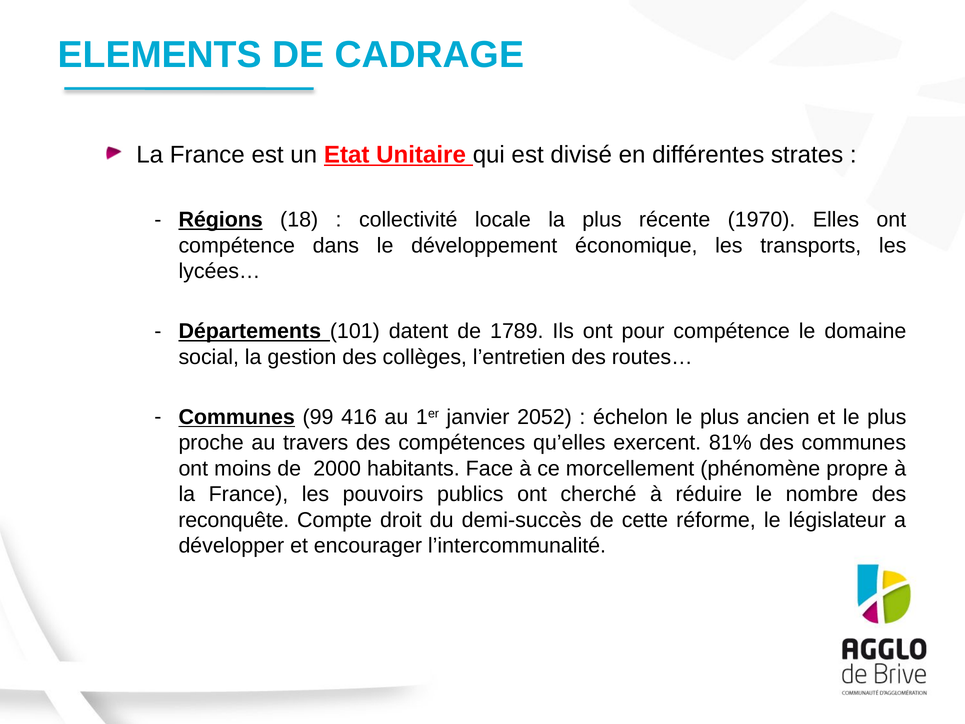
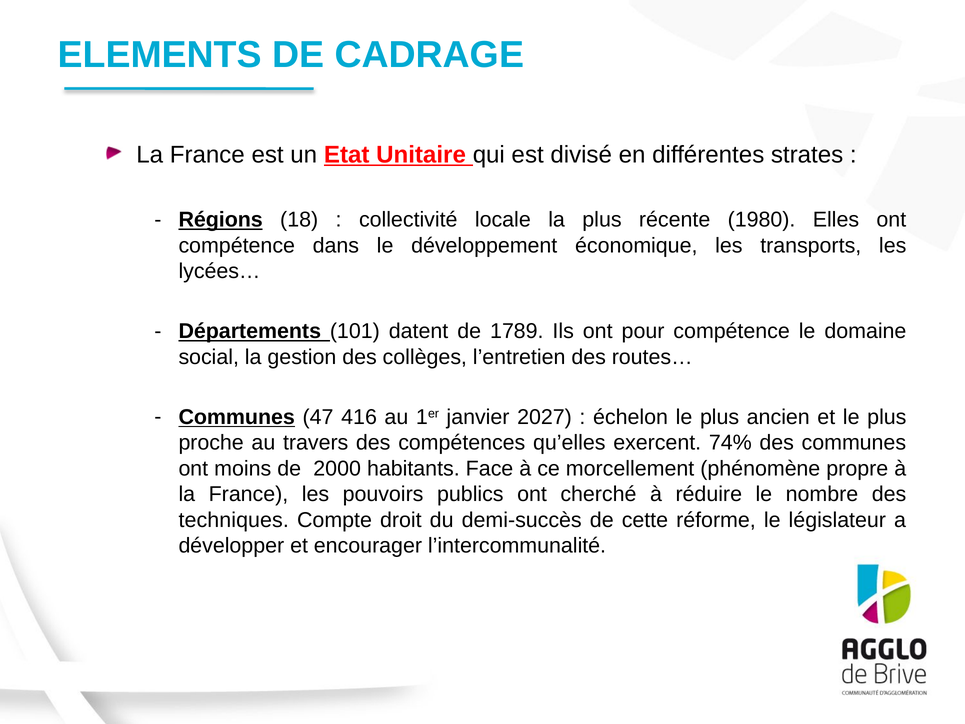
1970: 1970 -> 1980
99: 99 -> 47
2052: 2052 -> 2027
81%: 81% -> 74%
reconquête: reconquête -> techniques
